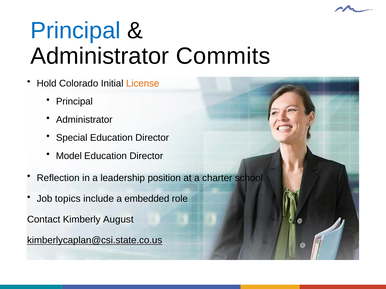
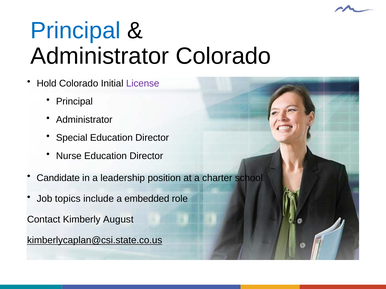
Administrator Commits: Commits -> Colorado
License colour: orange -> purple
Model: Model -> Nurse
Reflection: Reflection -> Candidate
